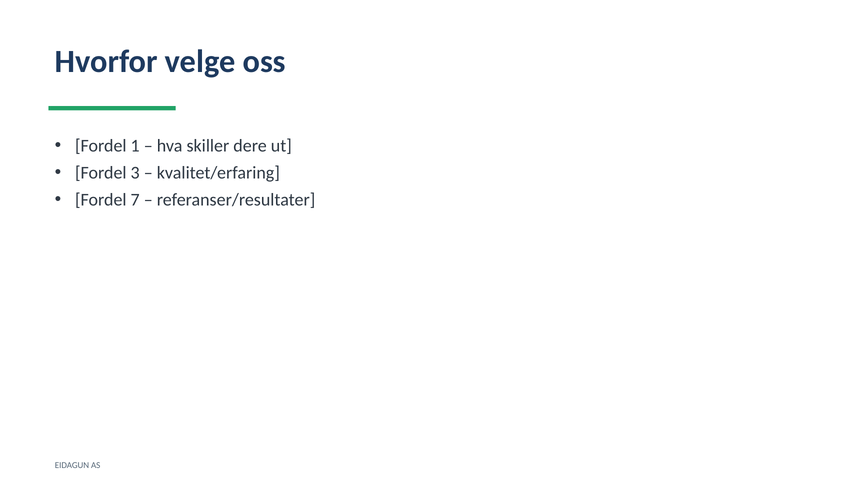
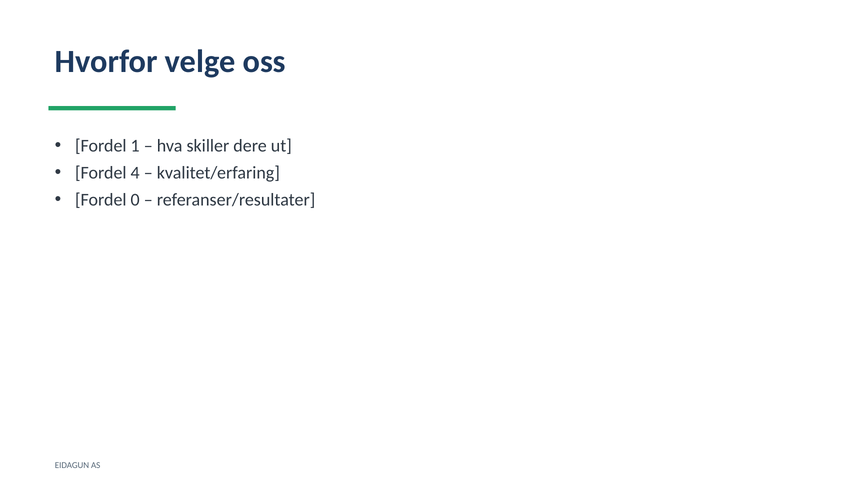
3: 3 -> 4
7: 7 -> 0
